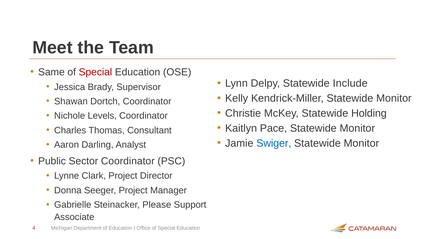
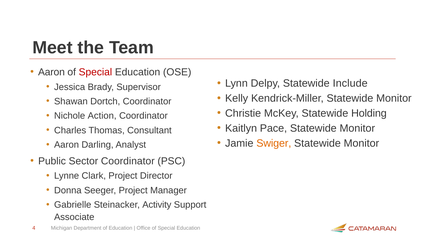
Same at (51, 72): Same -> Aaron
Levels: Levels -> Action
Swiger colour: blue -> orange
Please: Please -> Activity
